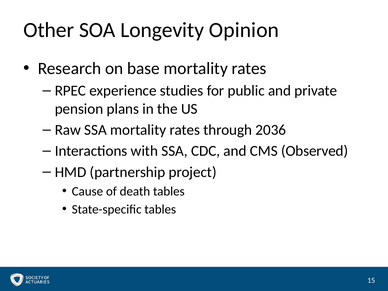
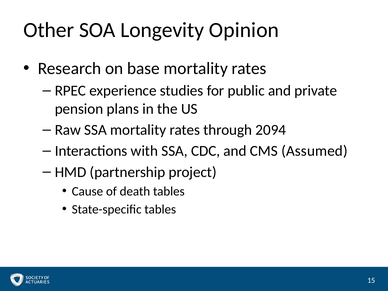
2036: 2036 -> 2094
Observed: Observed -> Assumed
